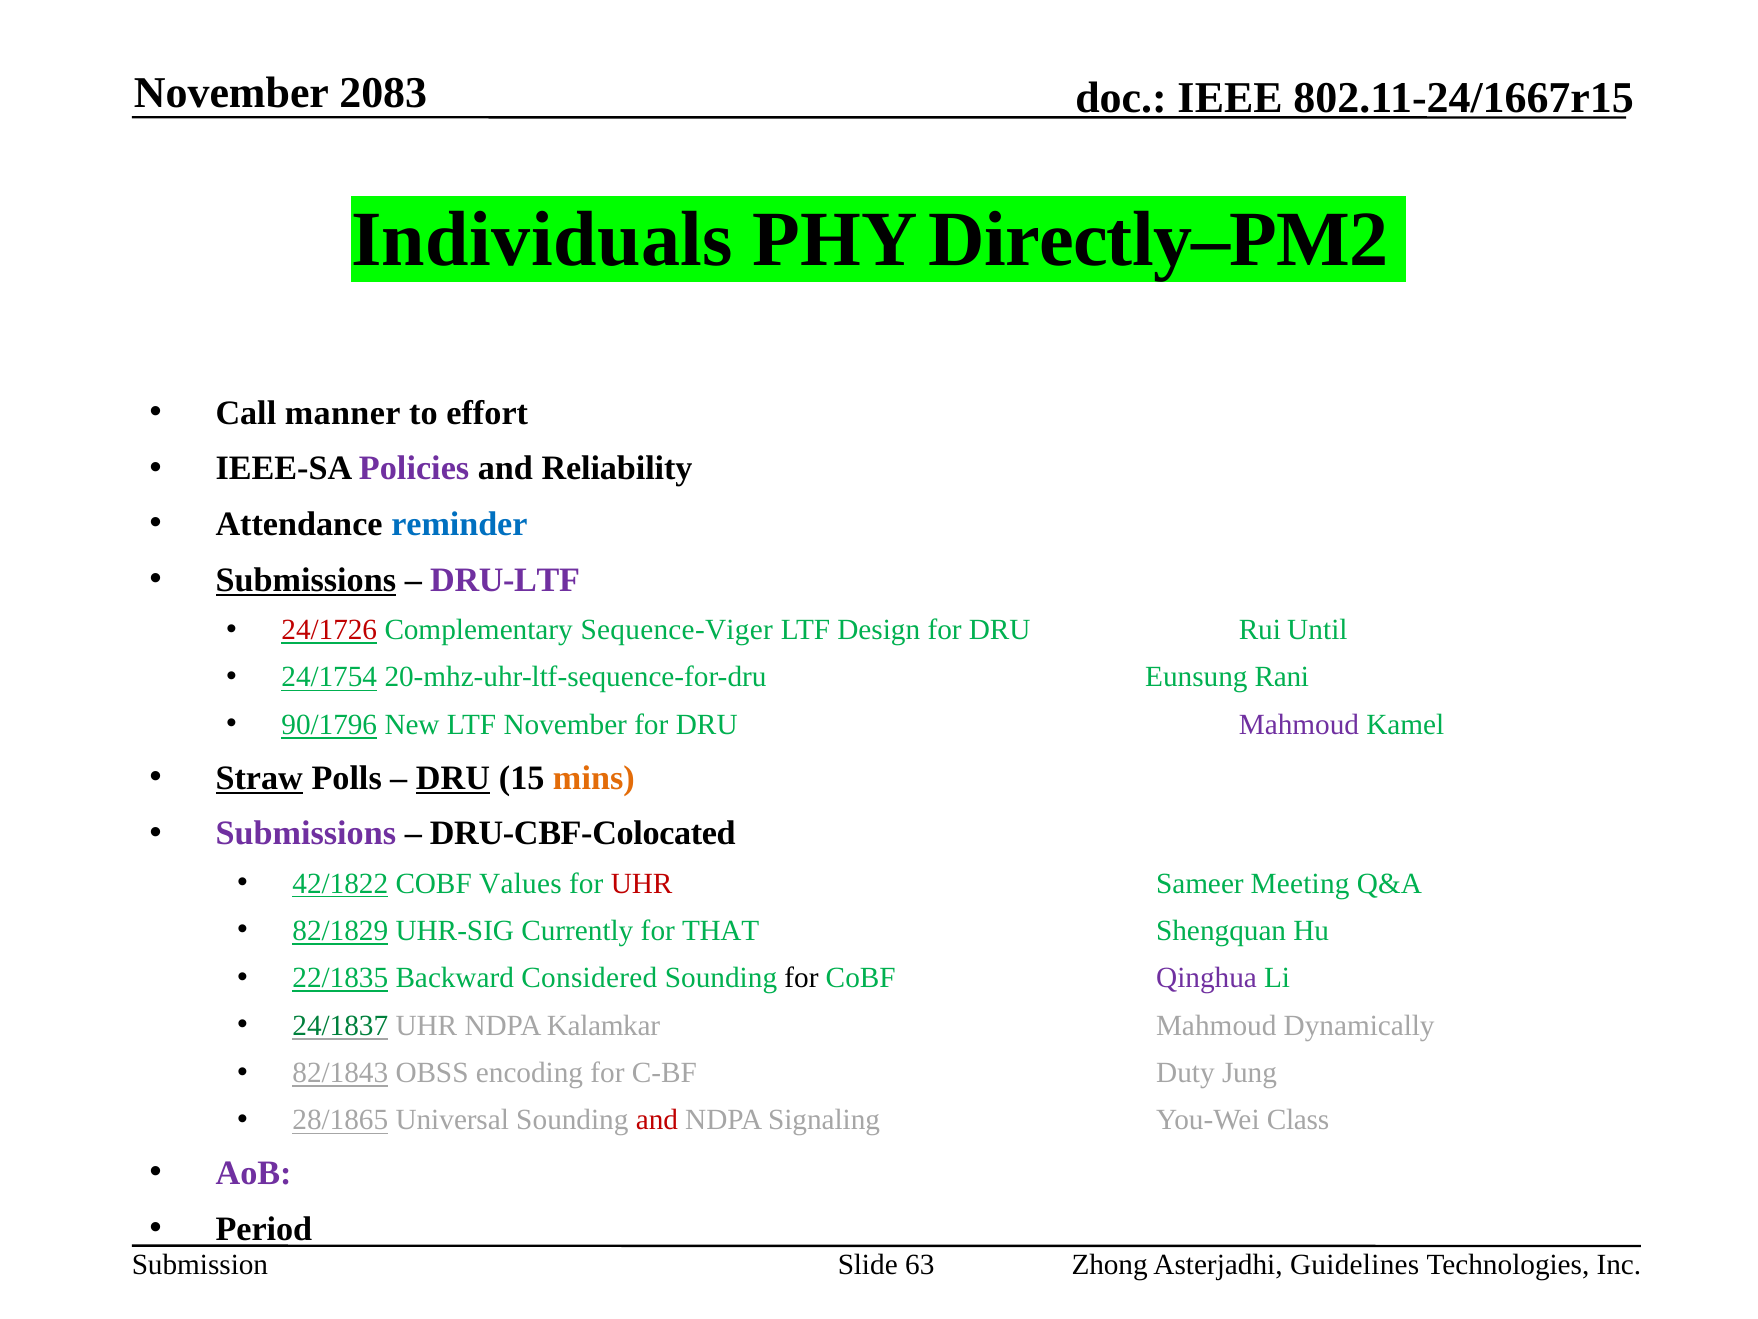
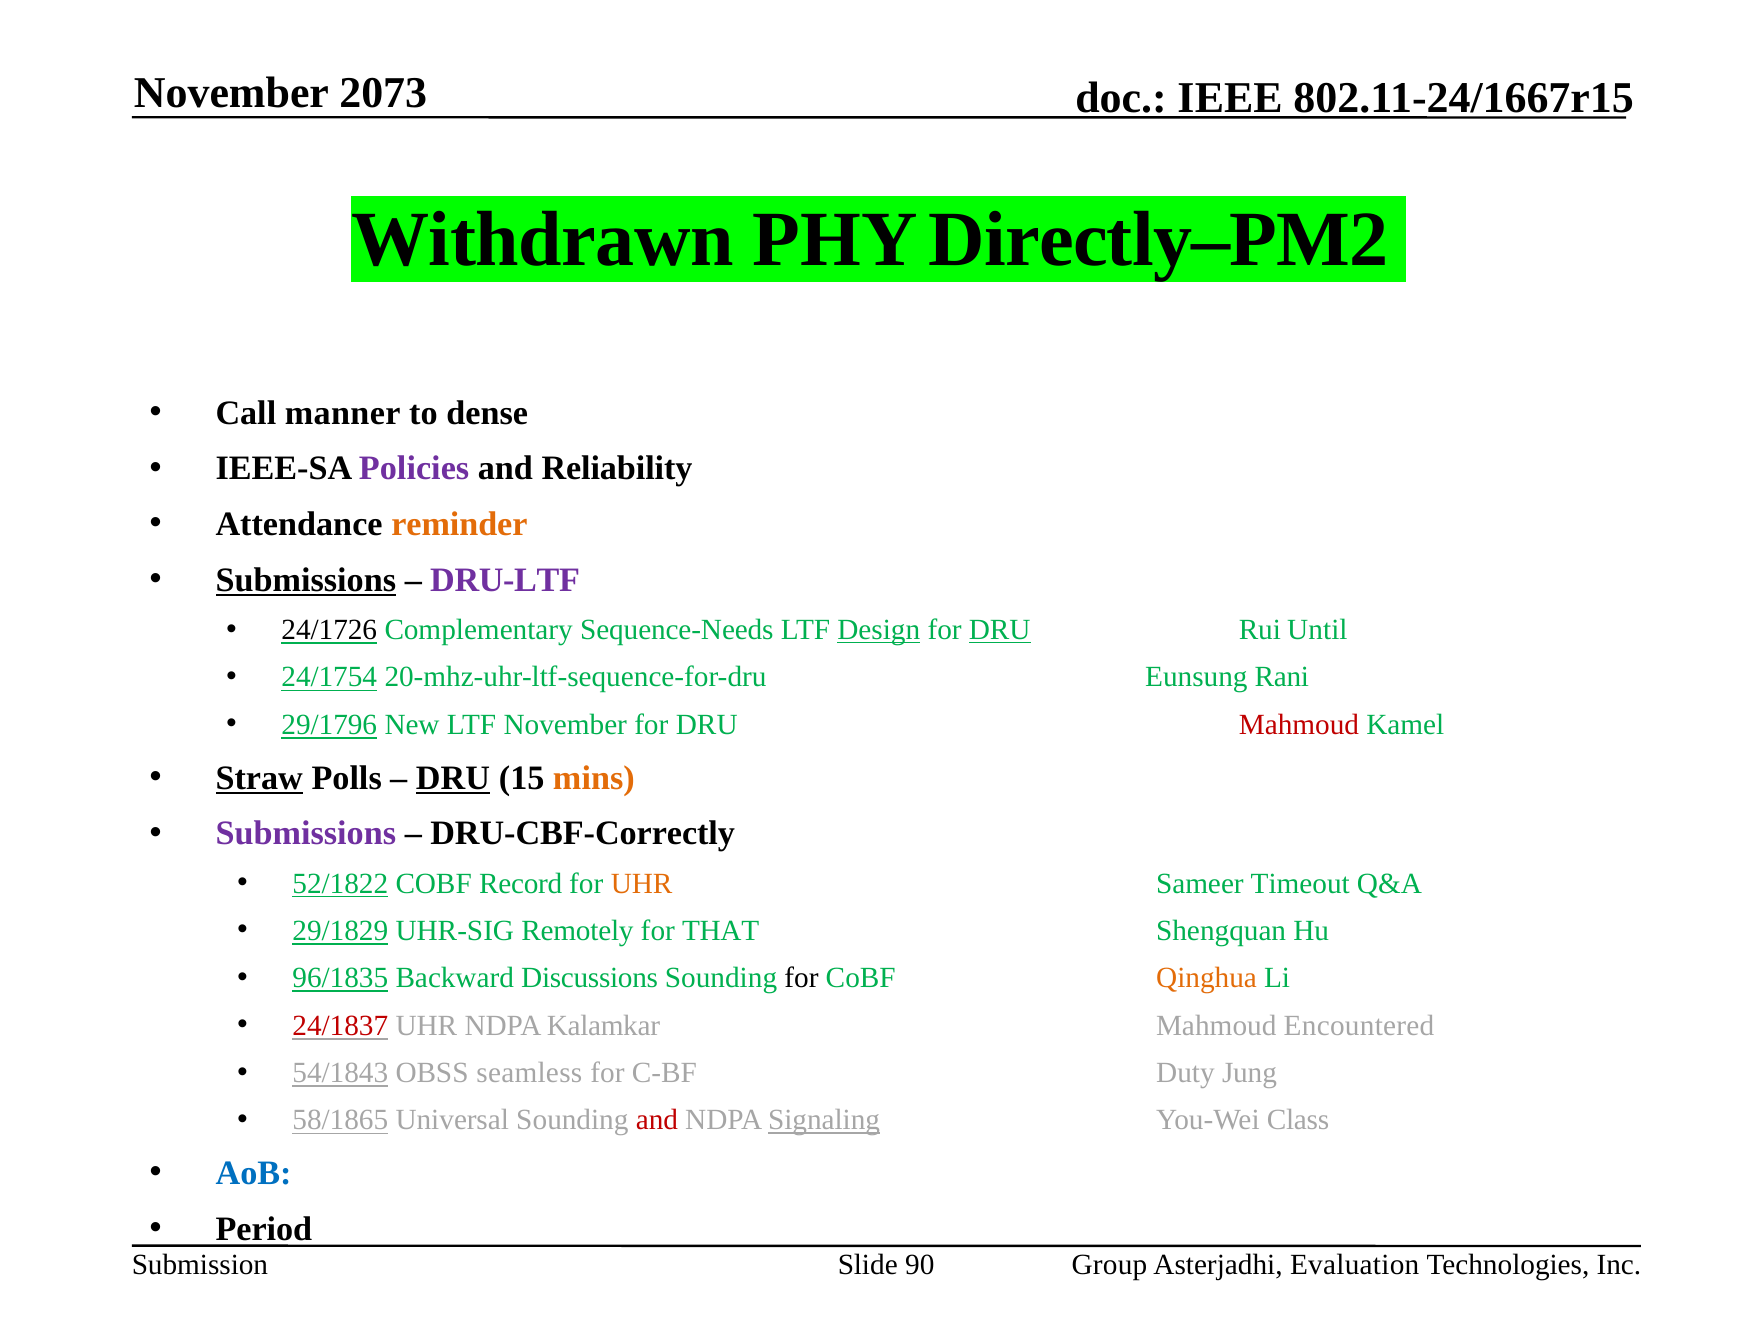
2083: 2083 -> 2073
Individuals: Individuals -> Withdrawn
effort: effort -> dense
reminder colour: blue -> orange
24/1726 colour: red -> black
Sequence-Viger: Sequence-Viger -> Sequence-Needs
Design underline: none -> present
DRU at (1000, 630) underline: none -> present
90/1796: 90/1796 -> 29/1796
Mahmoud at (1299, 724) colour: purple -> red
DRU-CBF-Colocated: DRU-CBF-Colocated -> DRU-CBF-Correctly
42/1822: 42/1822 -> 52/1822
Values: Values -> Record
UHR at (642, 883) colour: red -> orange
Meeting: Meeting -> Timeout
82/1829: 82/1829 -> 29/1829
Currently: Currently -> Remotely
22/1835: 22/1835 -> 96/1835
Considered: Considered -> Discussions
Qinghua colour: purple -> orange
24/1837 colour: green -> red
Dynamically: Dynamically -> Encountered
82/1843: 82/1843 -> 54/1843
encoding: encoding -> seamless
28/1865: 28/1865 -> 58/1865
Signaling underline: none -> present
AoB colour: purple -> blue
63: 63 -> 90
Zhong: Zhong -> Group
Guidelines: Guidelines -> Evaluation
